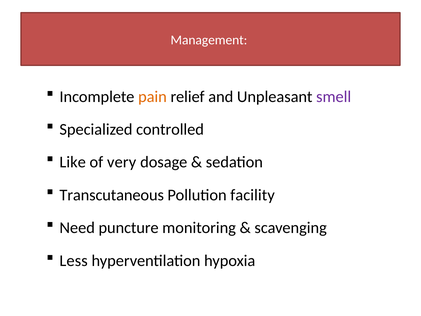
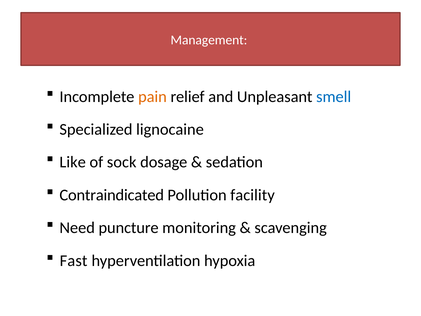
smell colour: purple -> blue
controlled: controlled -> lignocaine
very: very -> sock
Transcutaneous: Transcutaneous -> Contraindicated
Less: Less -> Fast
